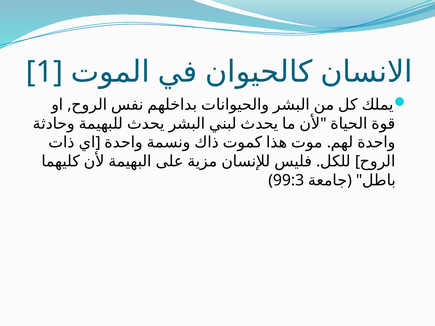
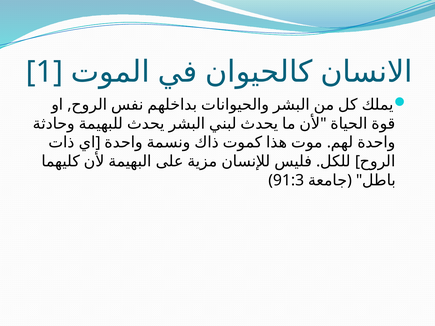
99:3: 99:3 -> 91:3
